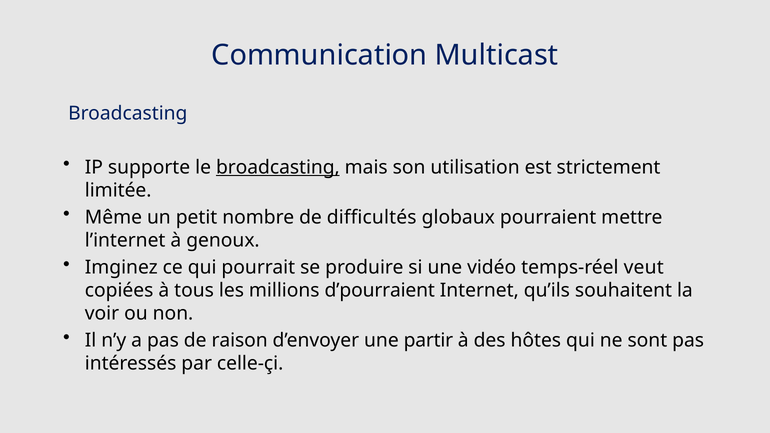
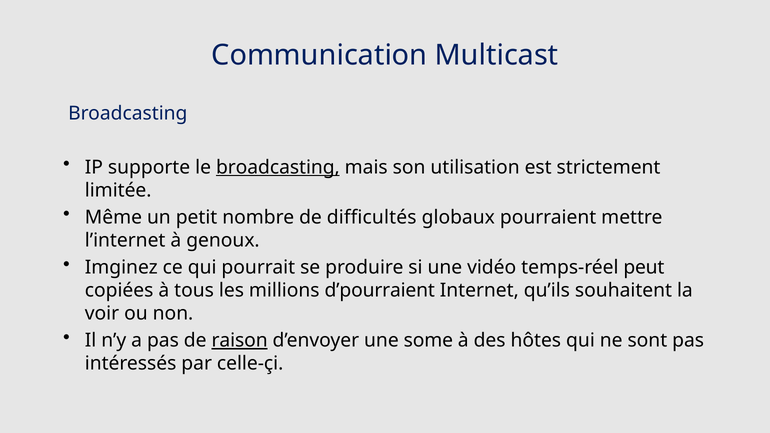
veut: veut -> peut
raison underline: none -> present
partir: partir -> some
